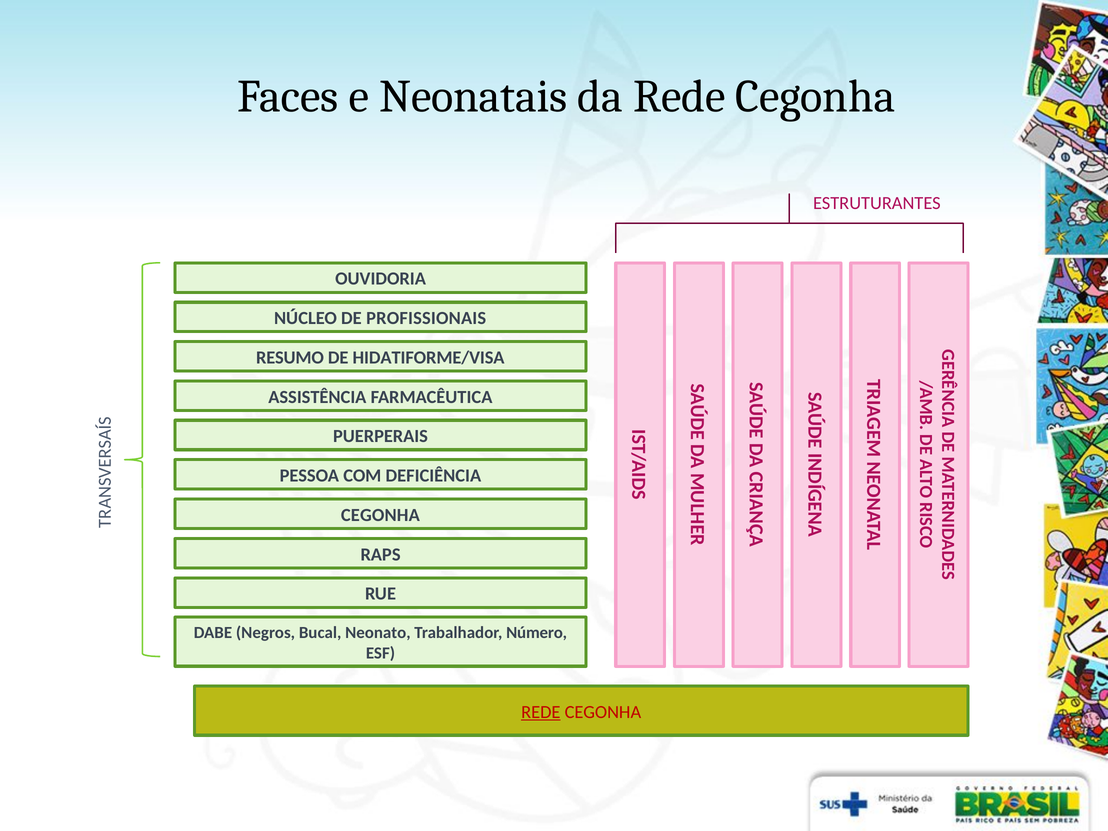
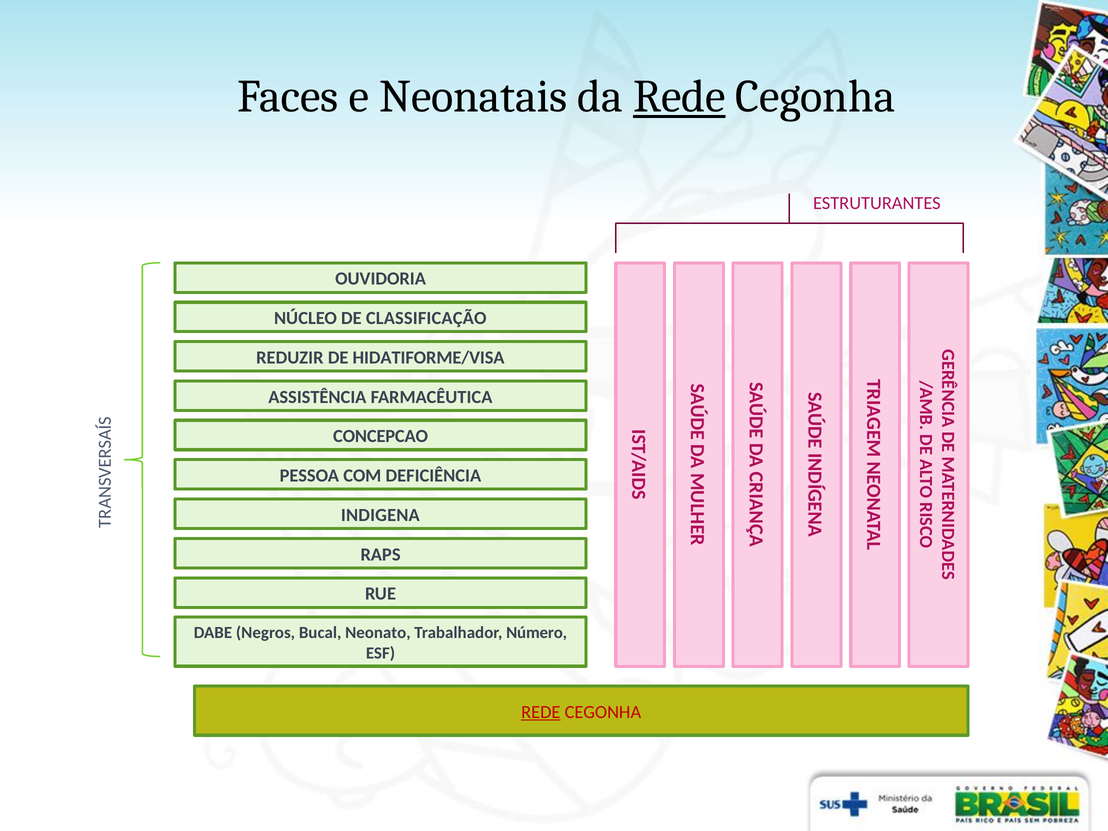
Rede at (679, 97) underline: none -> present
PROFISSIONAIS: PROFISSIONAIS -> CLASSIFICAÇÃO
RESUMO: RESUMO -> REDUZIR
PUERPERAIS: PUERPERAIS -> CONCEPCAO
CEGONHA at (380, 515): CEGONHA -> INDIGENA
